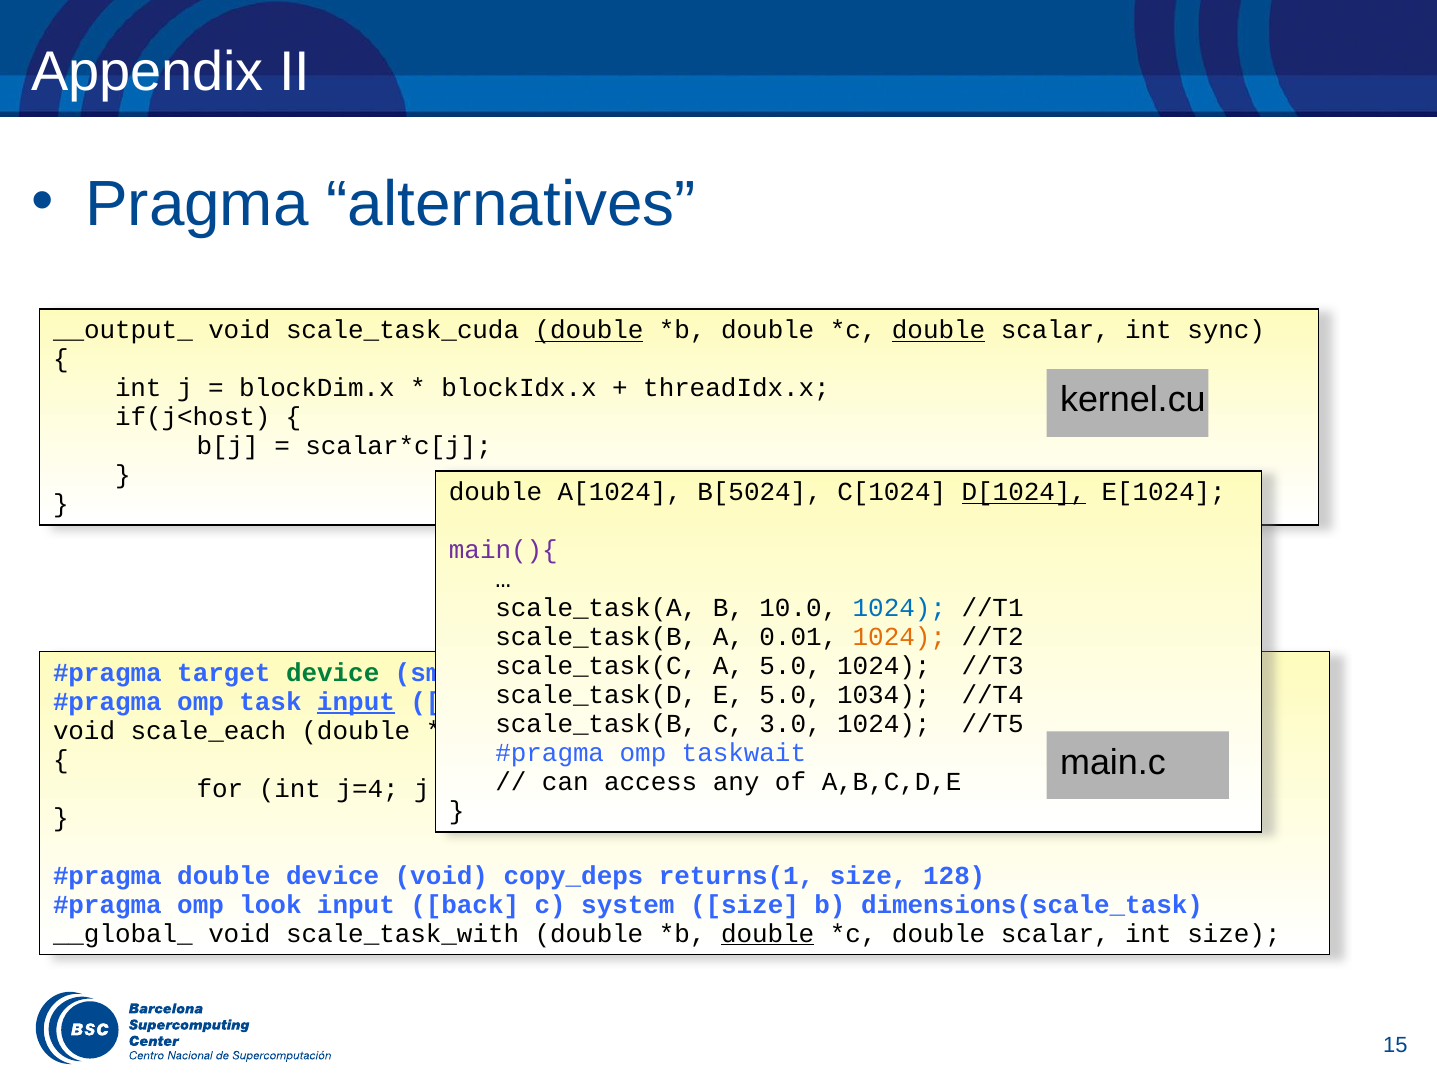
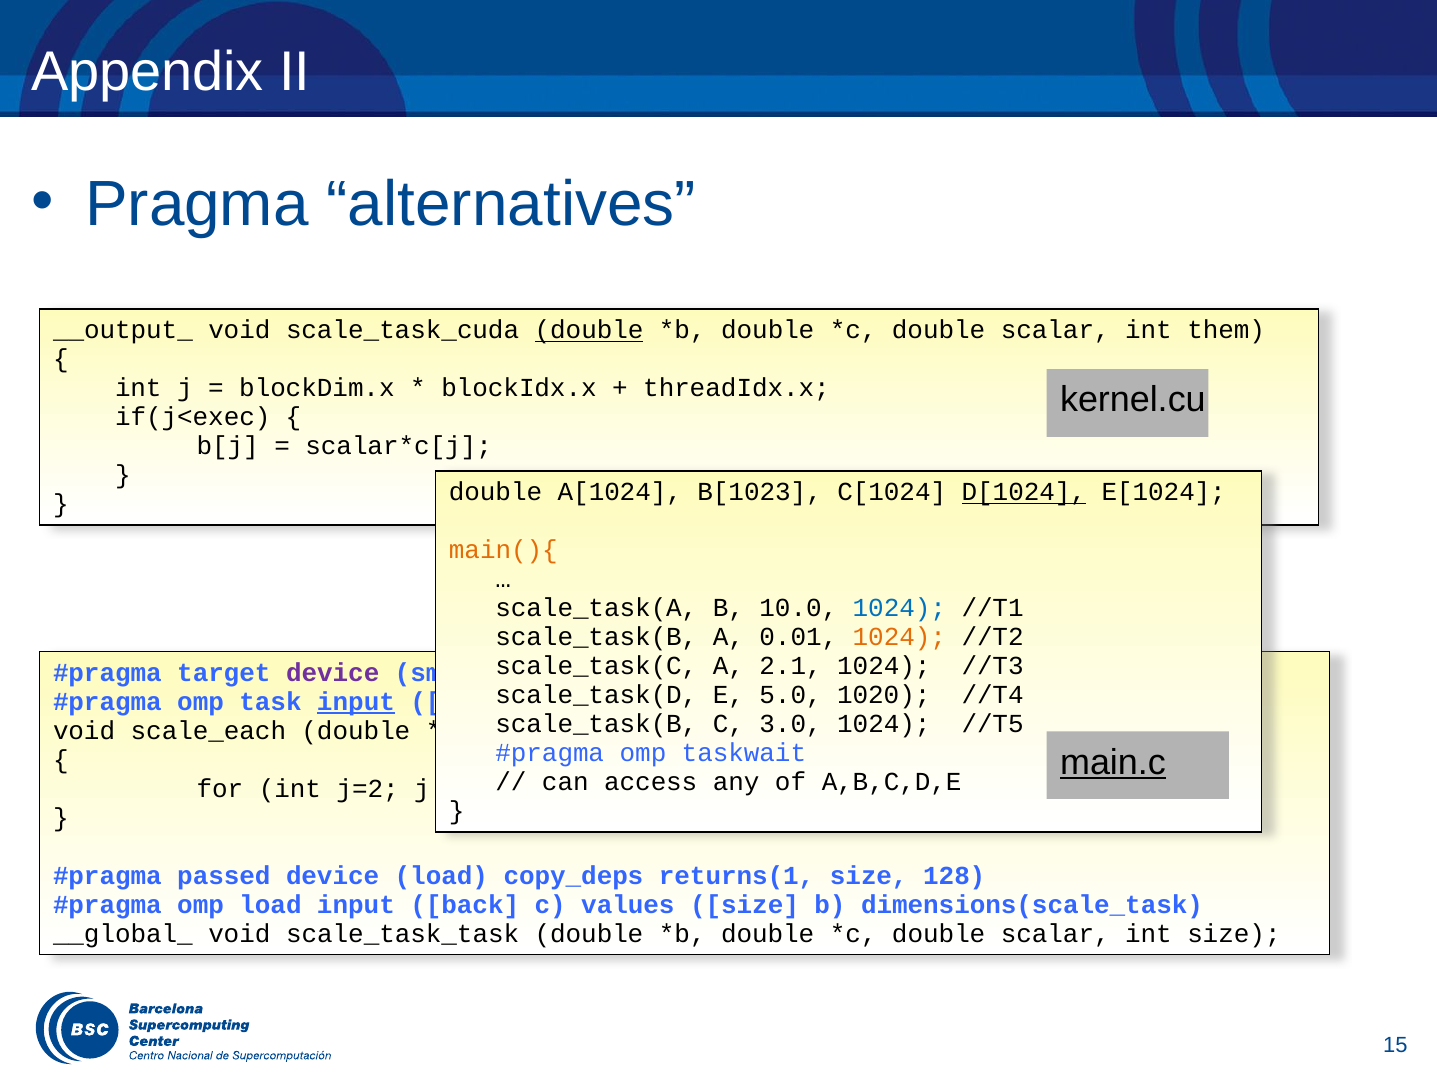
double at (939, 330) underline: present -> none
sync: sync -> them
if(j<host: if(j<host -> if(j<exec
B[5024: B[5024 -> B[1023
main(){ colour: purple -> orange
A 5.0: 5.0 -> 2.1
device at (333, 673) colour: green -> purple
1034: 1034 -> 1020
main.c underline: none -> present
j=4: j=4 -> j=2
double at (224, 875): double -> passed
device void: void -> load
omp look: look -> load
system: system -> values
scale_task_with: scale_task_with -> scale_task_task
double at (768, 933) underline: present -> none
